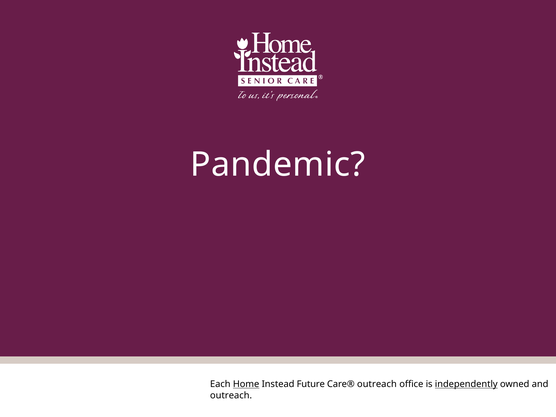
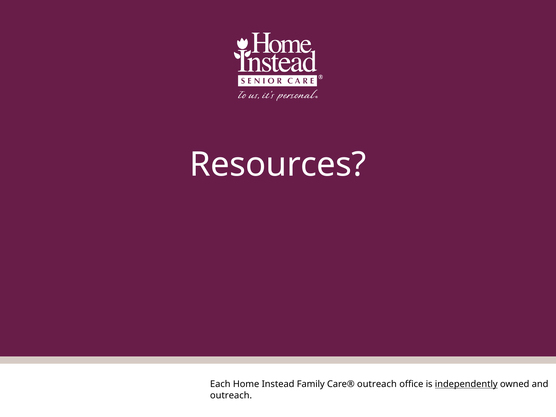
Pandemic: Pandemic -> Resources
Home underline: present -> none
Future: Future -> Family
